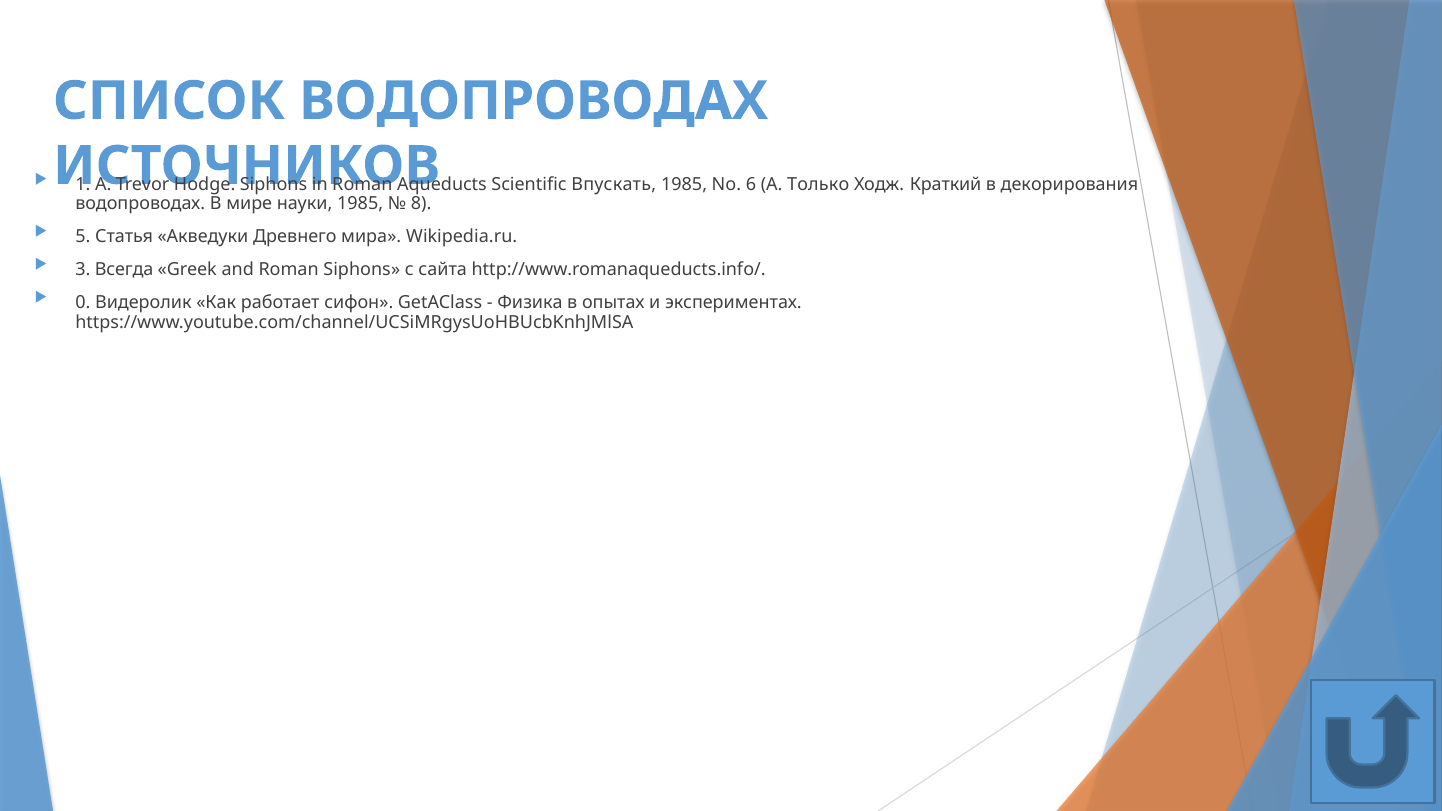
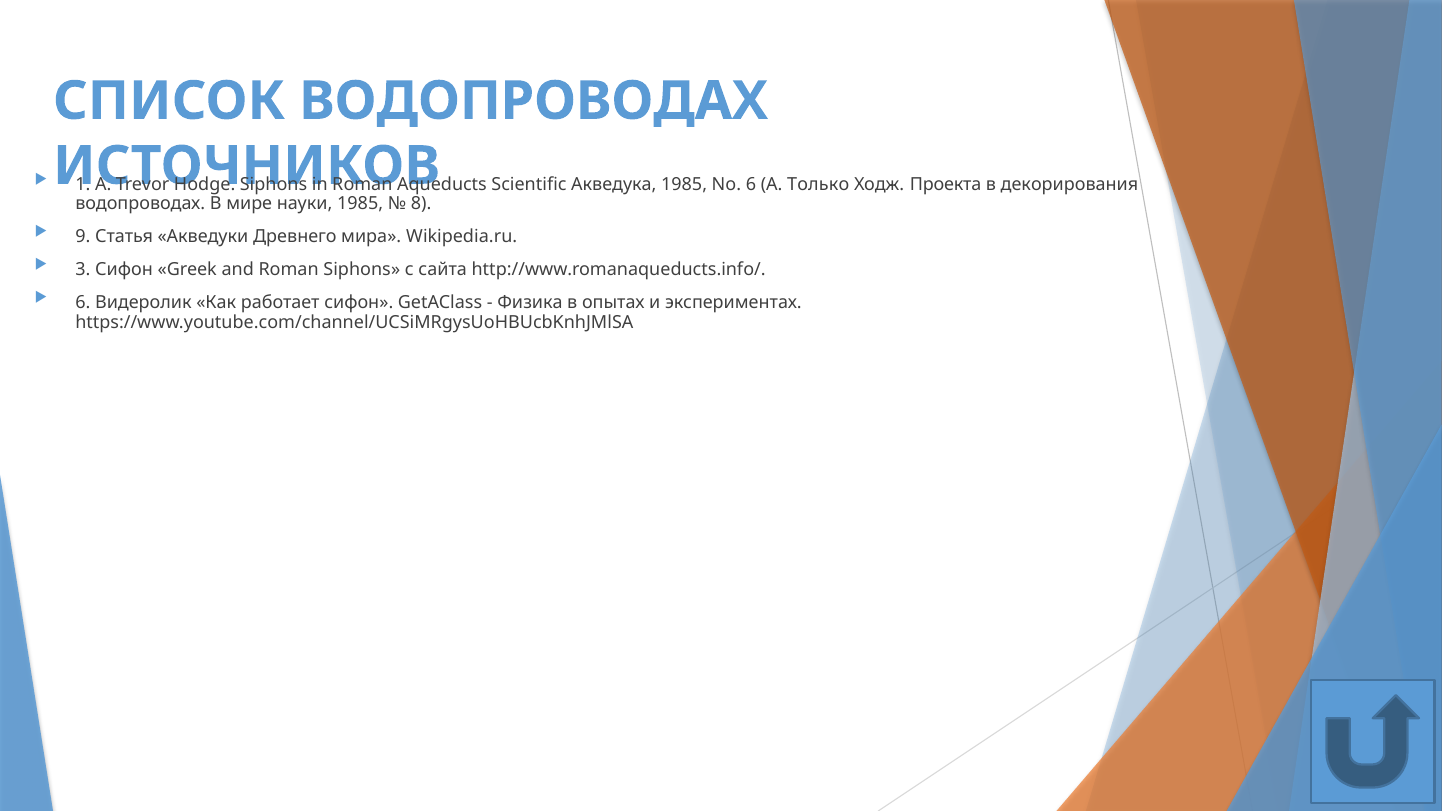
Впускать: Впускать -> Акведука
Краткий: Краткий -> Проекта
5: 5 -> 9
3 Всегда: Всегда -> Сифон
0 at (83, 303): 0 -> 6
